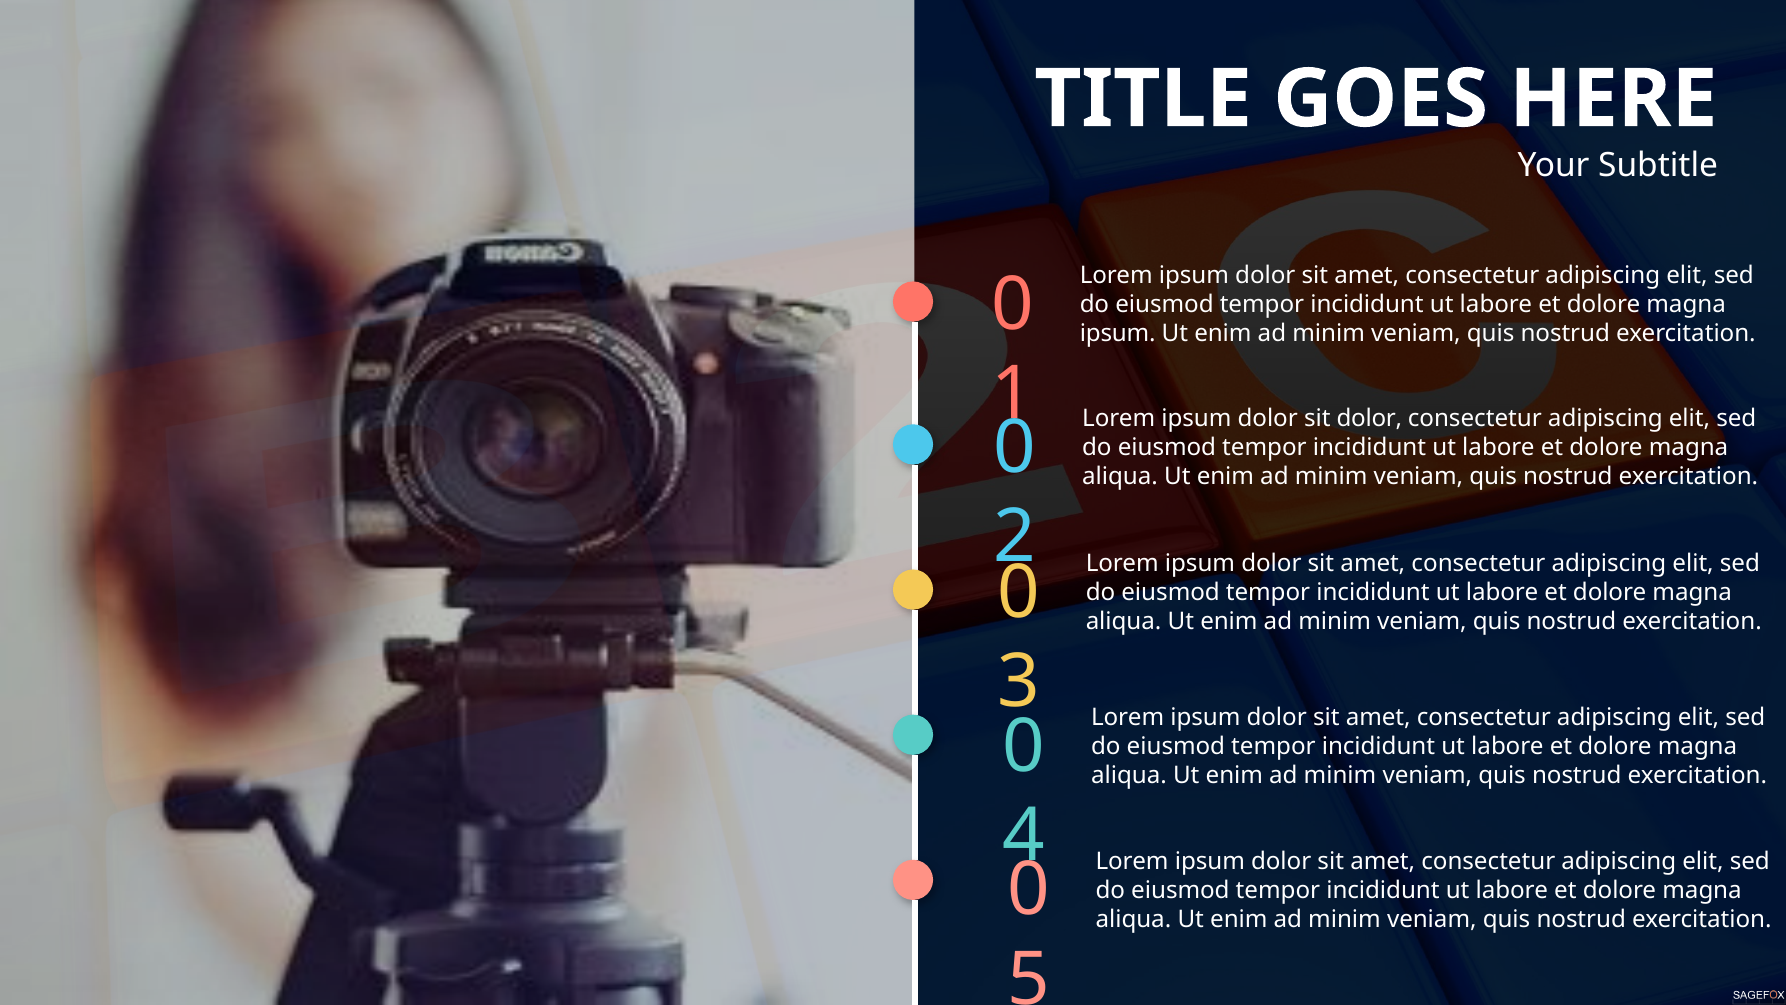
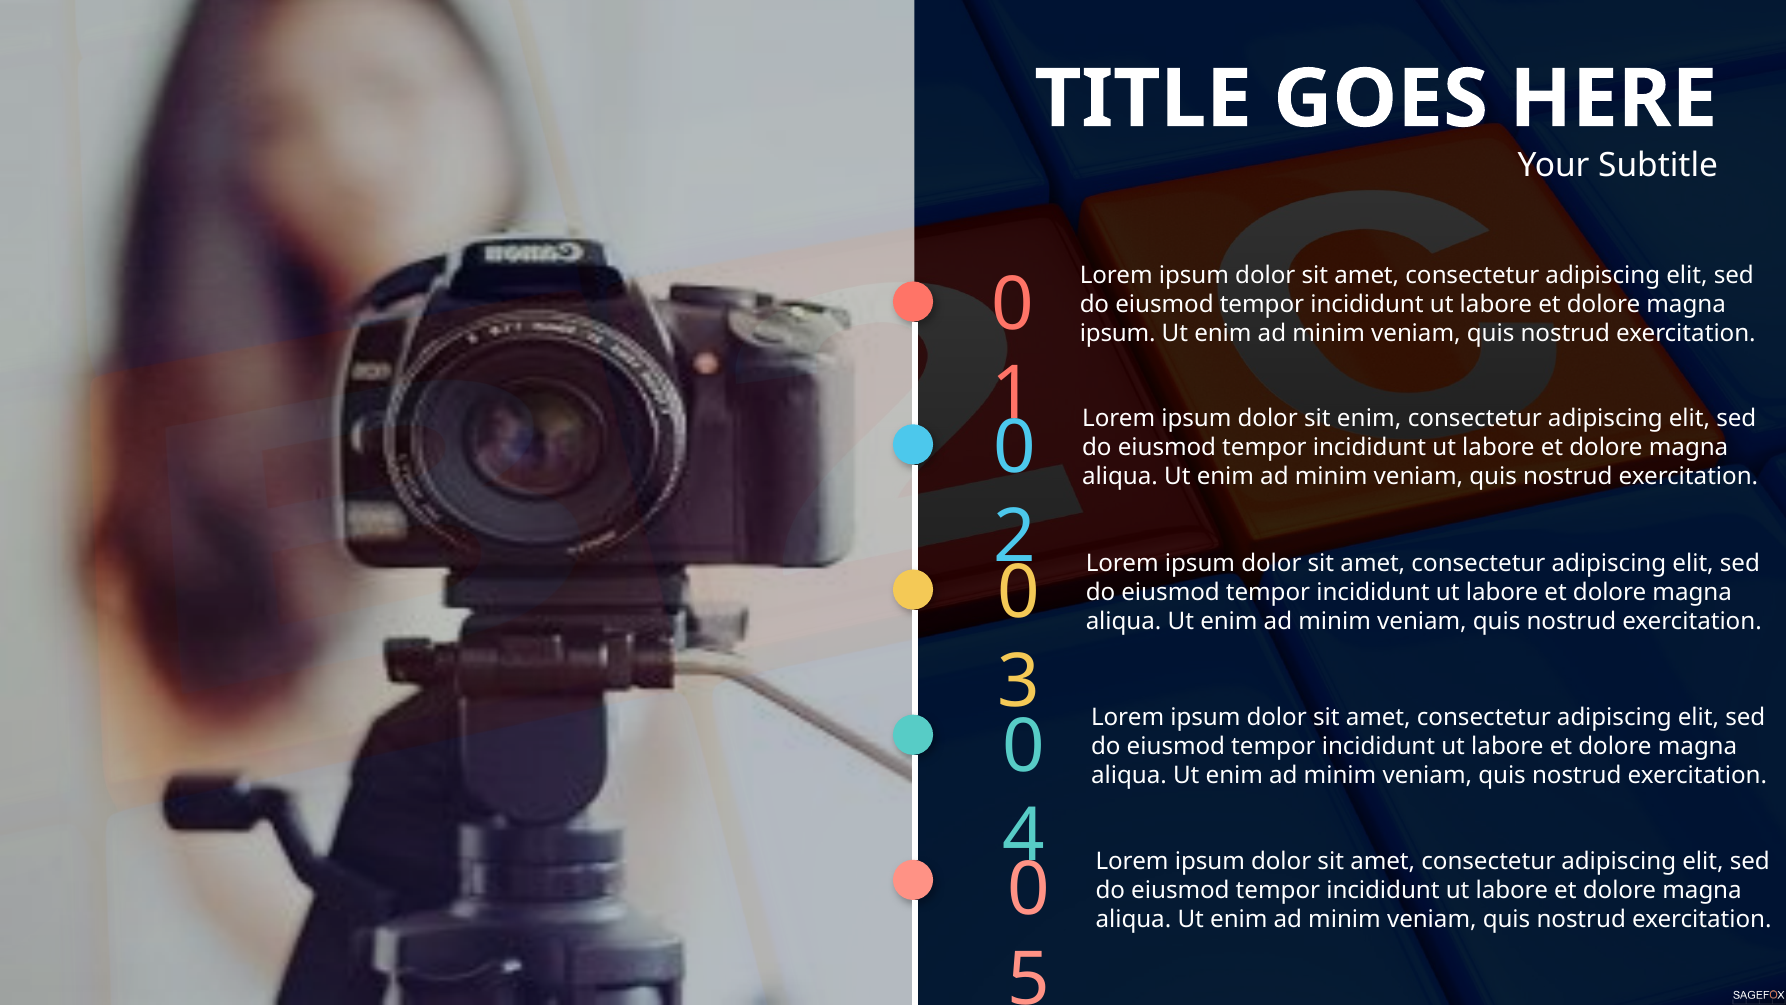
sit dolor: dolor -> enim
